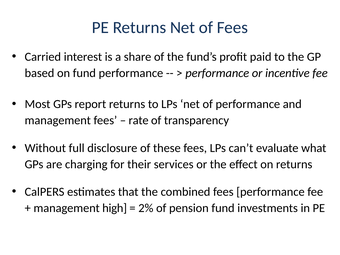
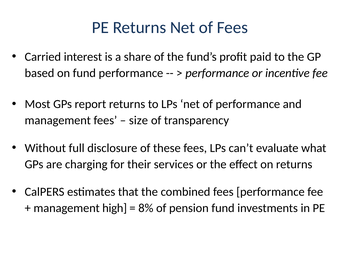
rate: rate -> size
2%: 2% -> 8%
